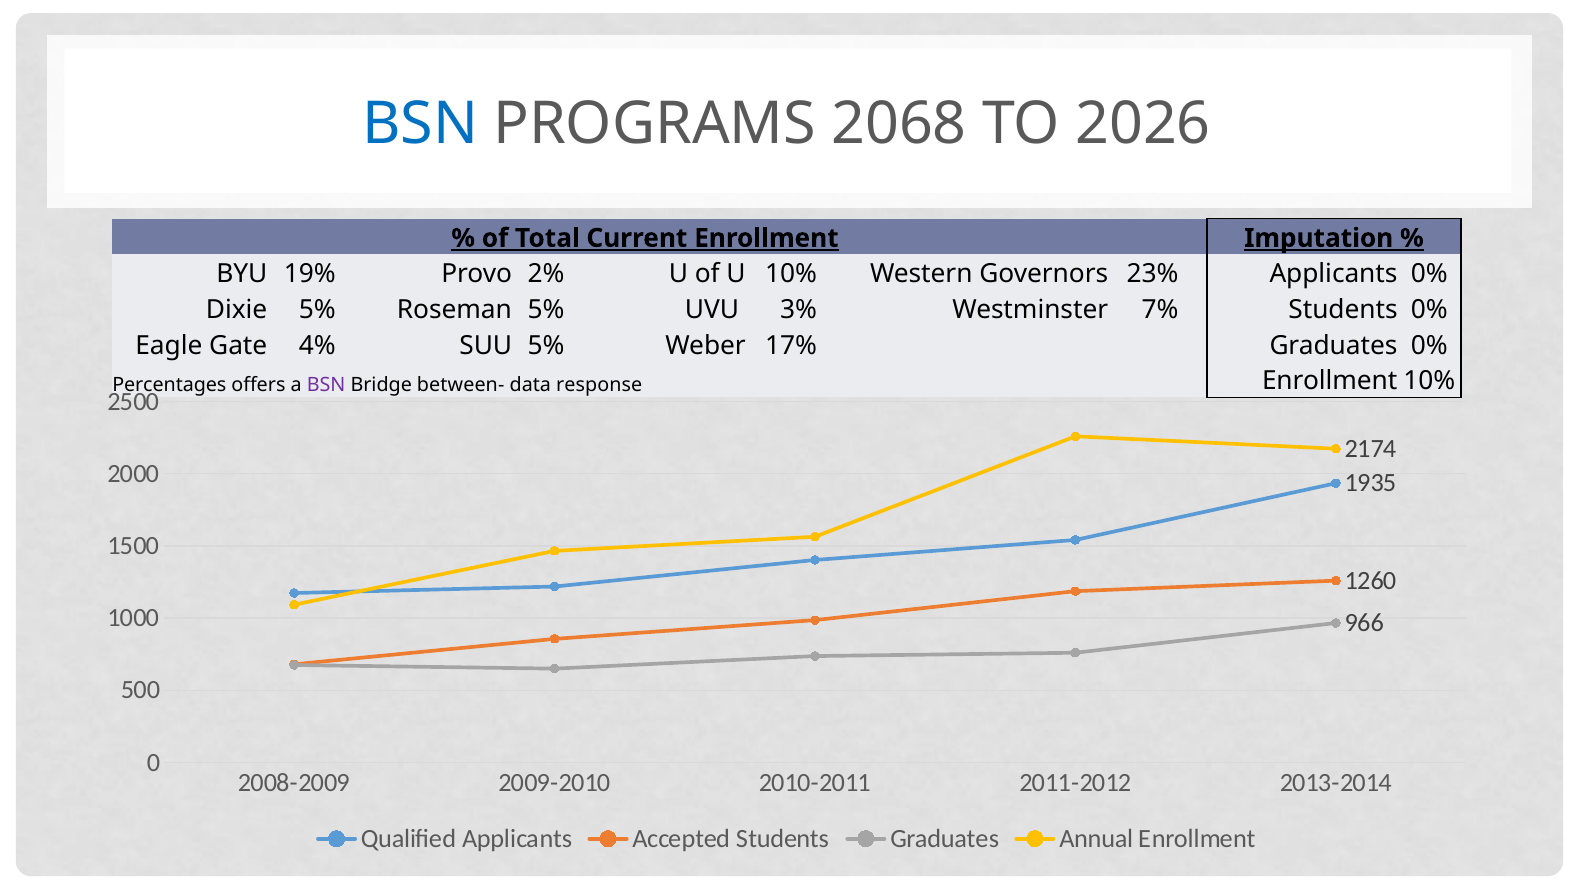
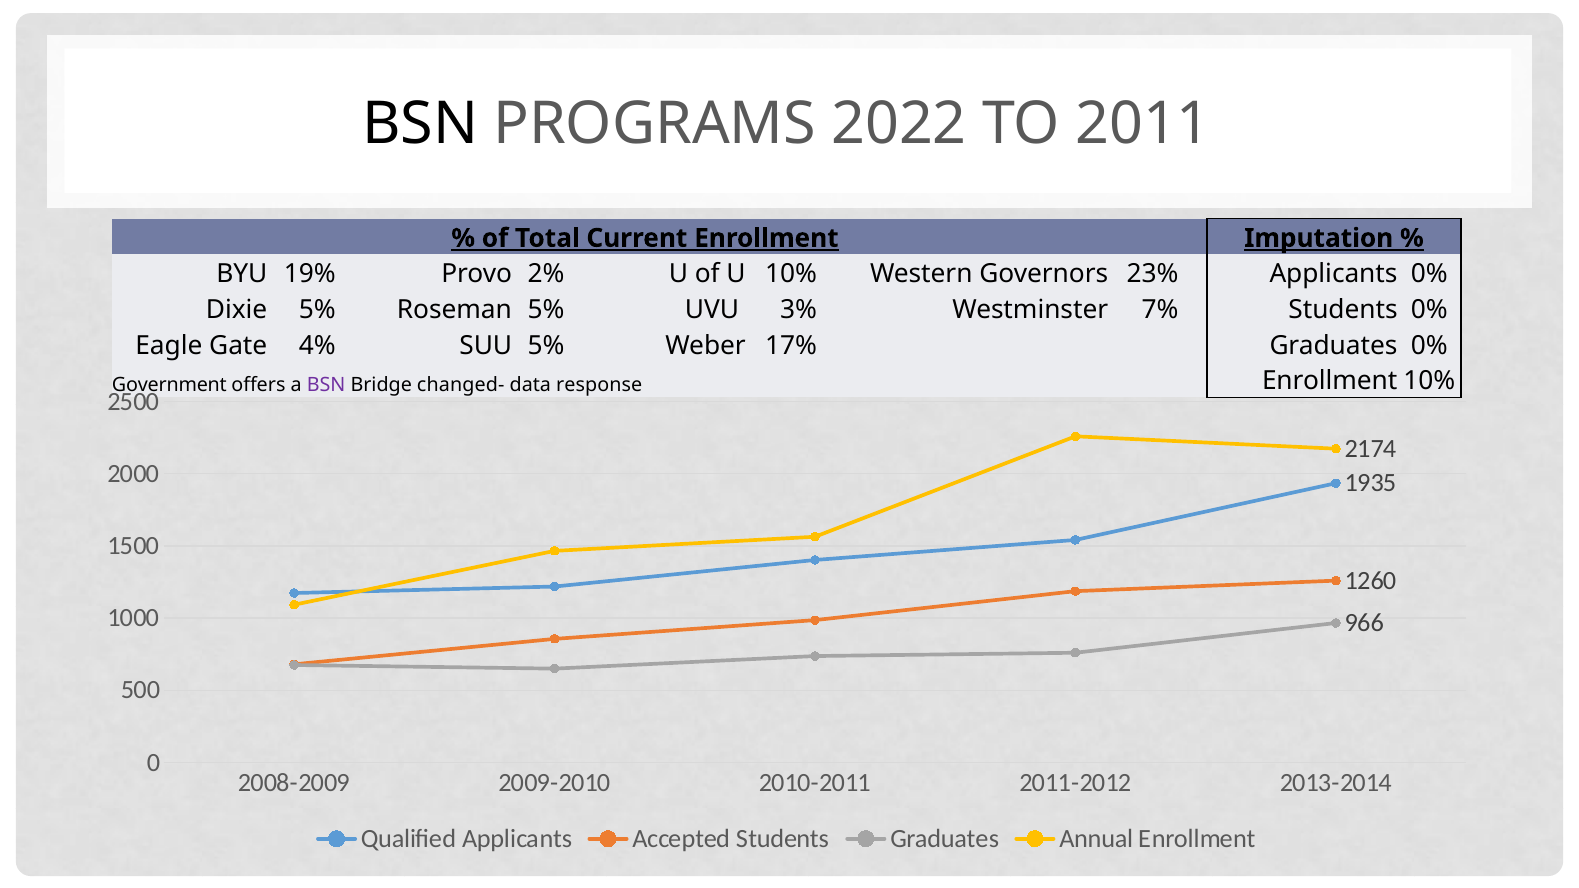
BSN at (420, 124) colour: blue -> black
2068: 2068 -> 2022
2026: 2026 -> 2011
Percentages: Percentages -> Government
between-: between- -> changed-
